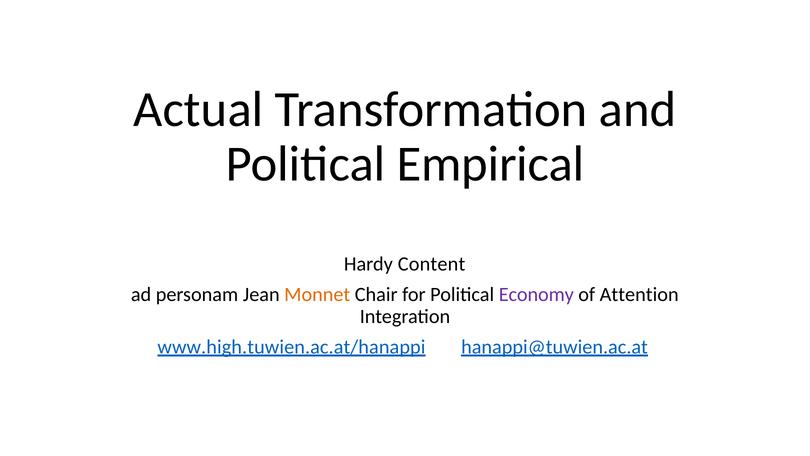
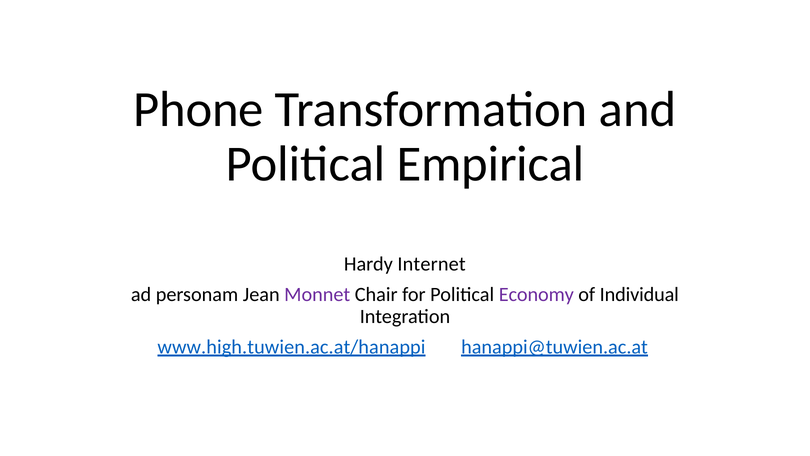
Actual: Actual -> Phone
Content: Content -> Internet
Monnet colour: orange -> purple
Attention: Attention -> Individual
